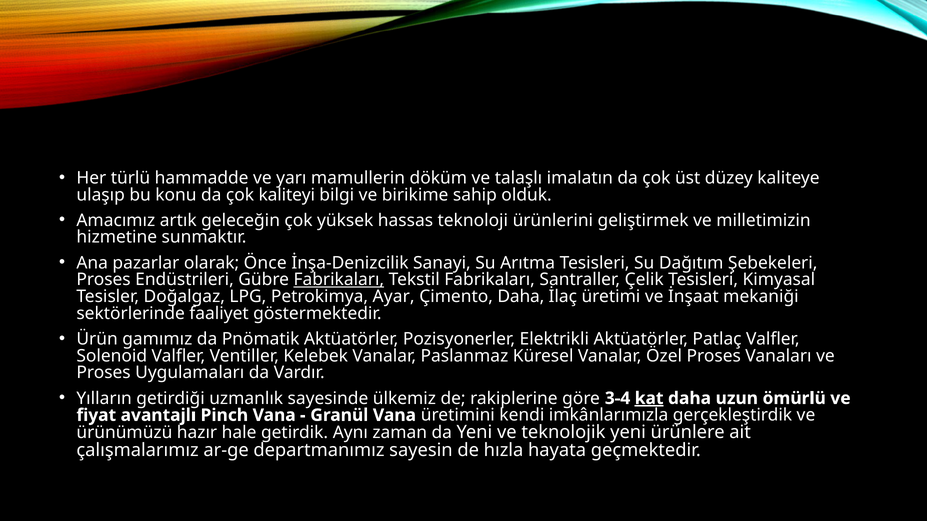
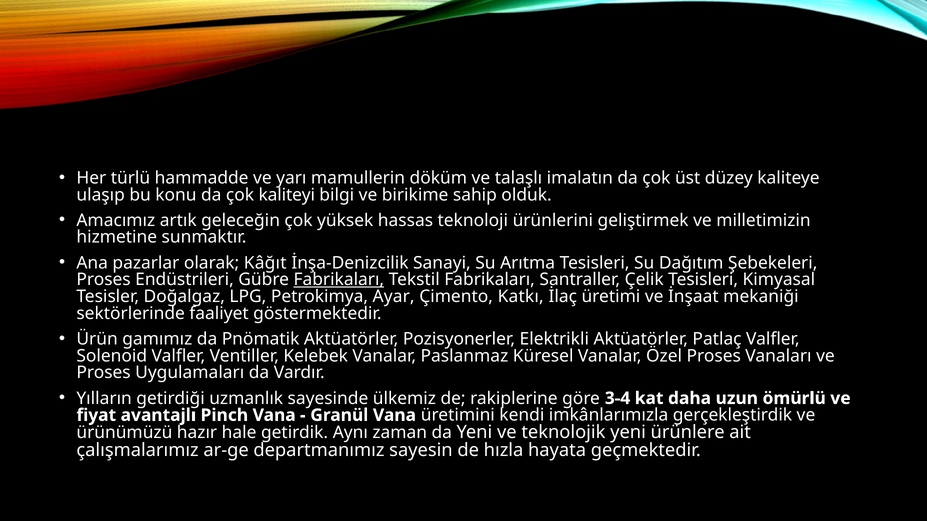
Önce: Önce -> Kâğıt
Çimento Daha: Daha -> Katkı
kat underline: present -> none
